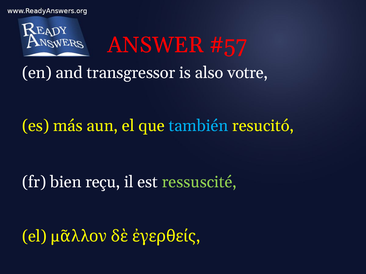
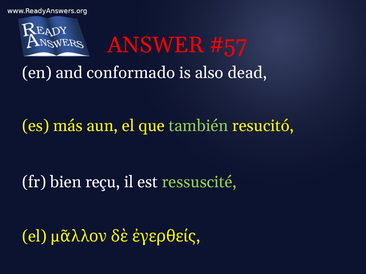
transgressor: transgressor -> conformado
votre: votre -> dead
también colour: light blue -> light green
